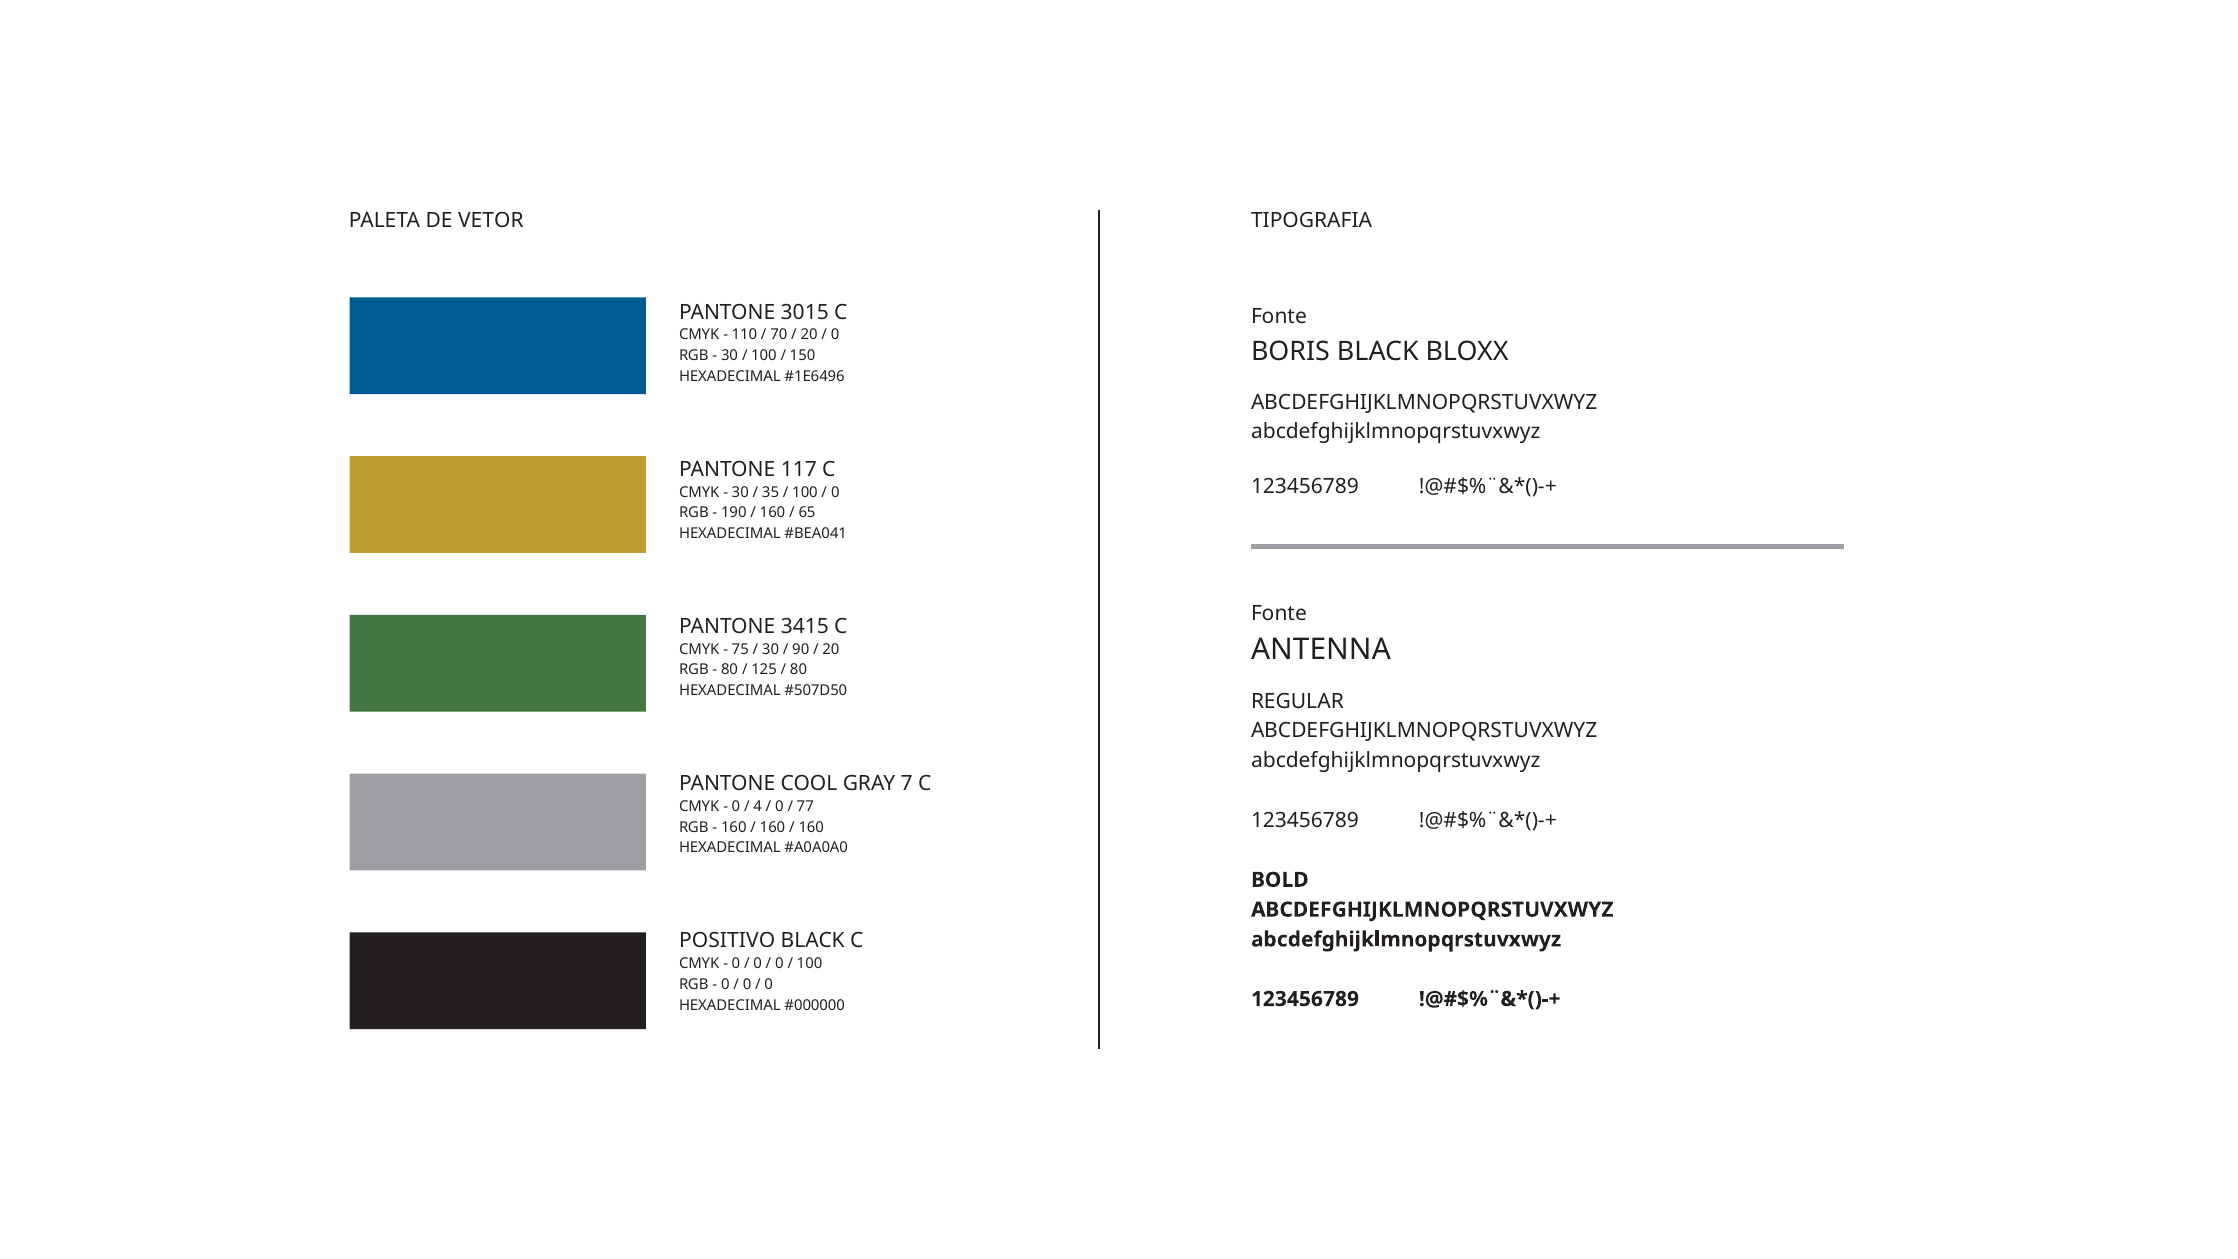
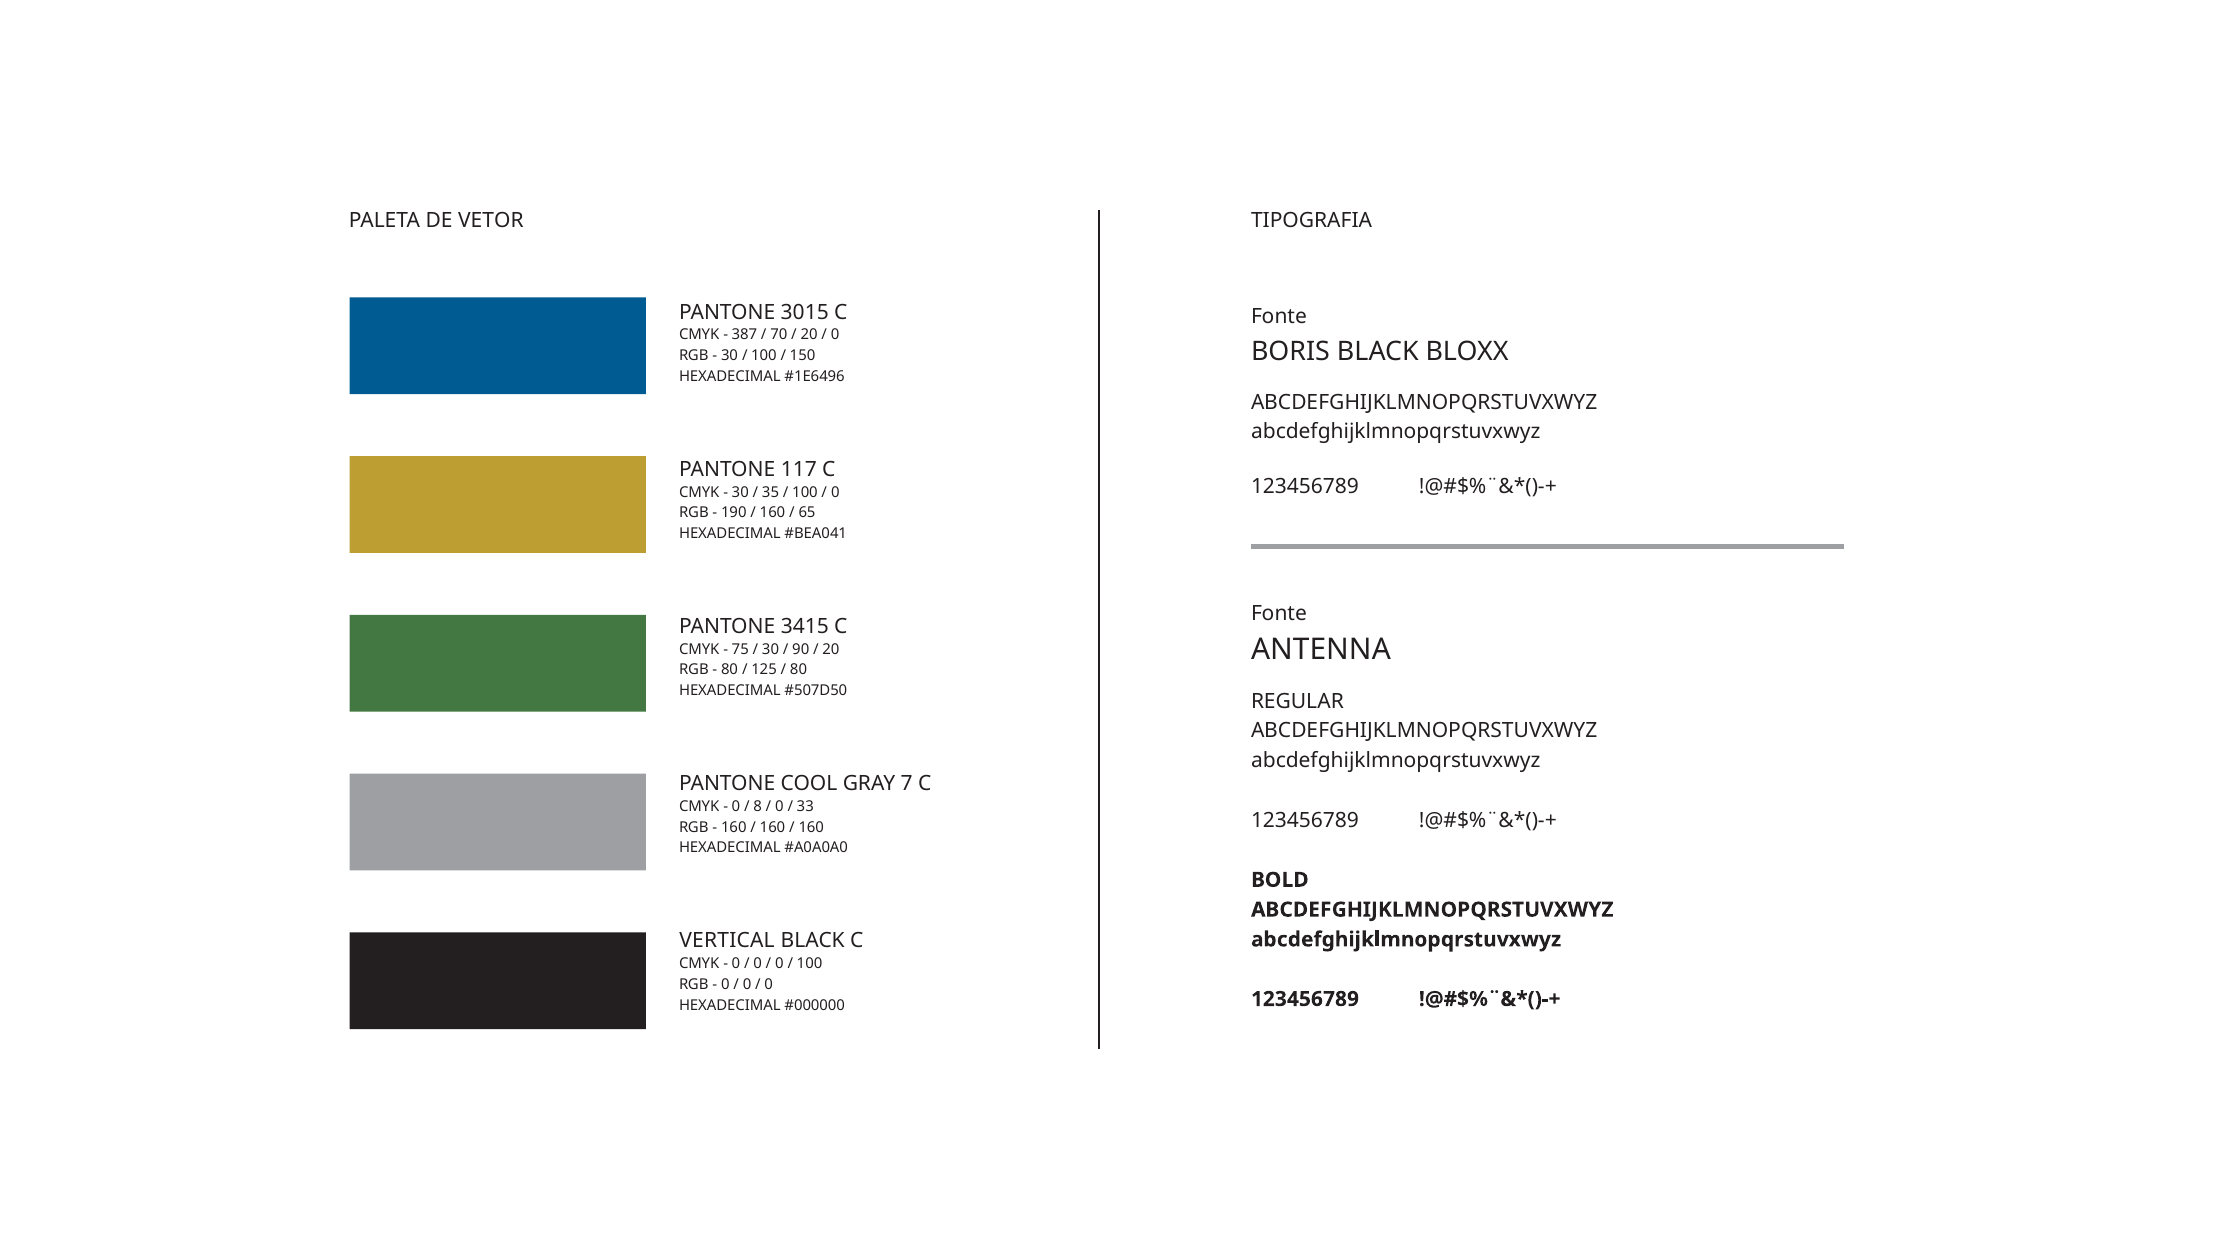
110: 110 -> 387
4: 4 -> 8
77 at (805, 806): 77 -> 33
POSITIVO: POSITIVO -> VERTICAL
